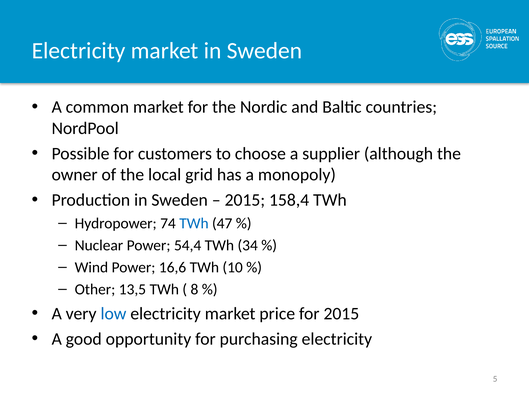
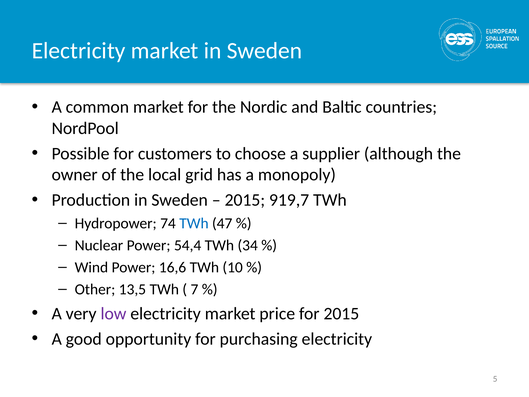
158,4: 158,4 -> 919,7
8: 8 -> 7
low colour: blue -> purple
